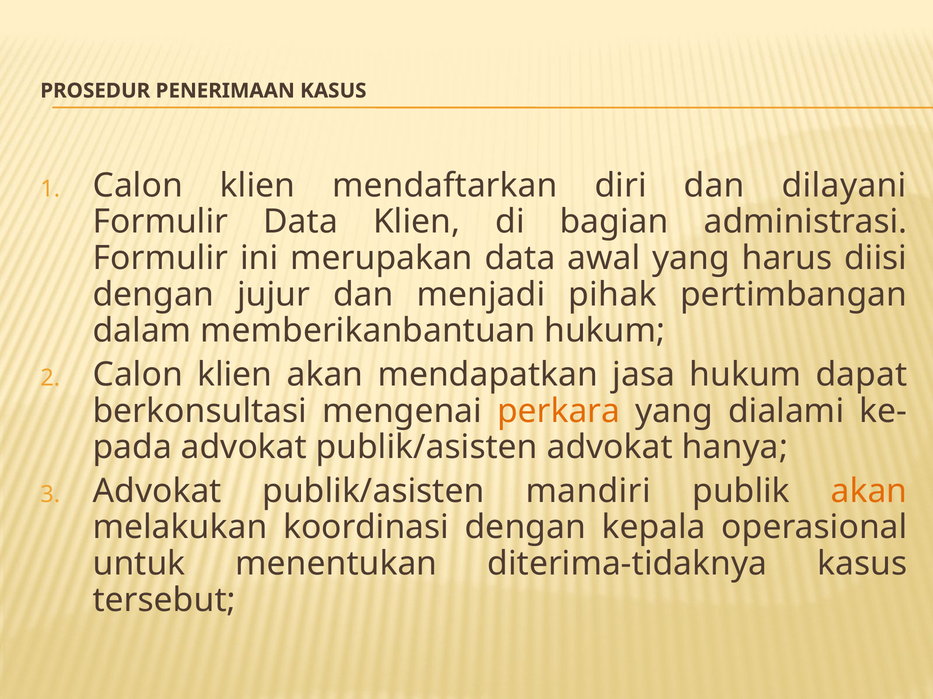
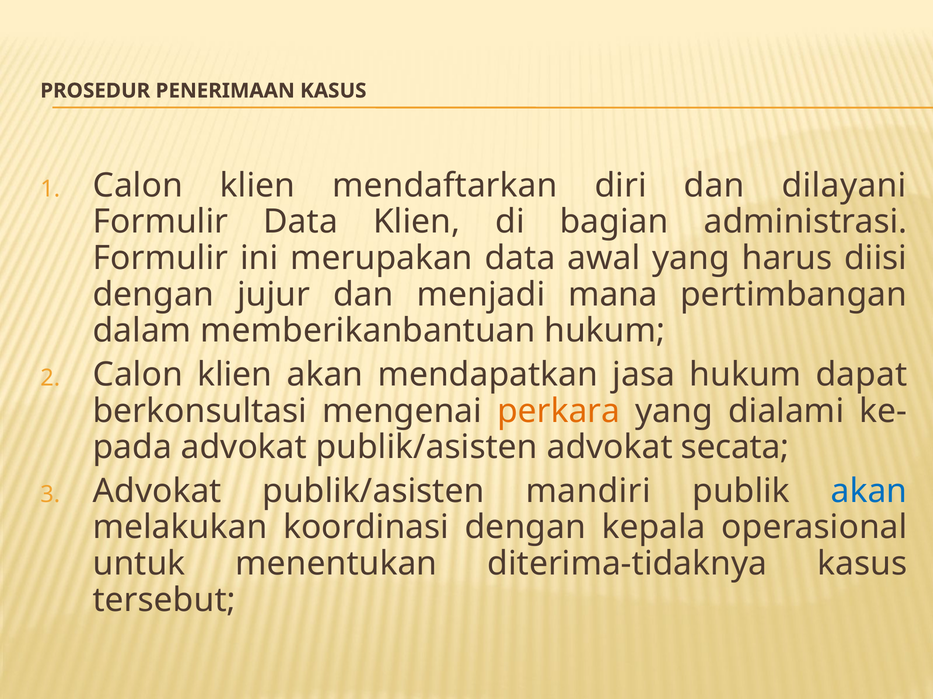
pihak: pihak -> mana
hanya: hanya -> secata
akan at (869, 492) colour: orange -> blue
